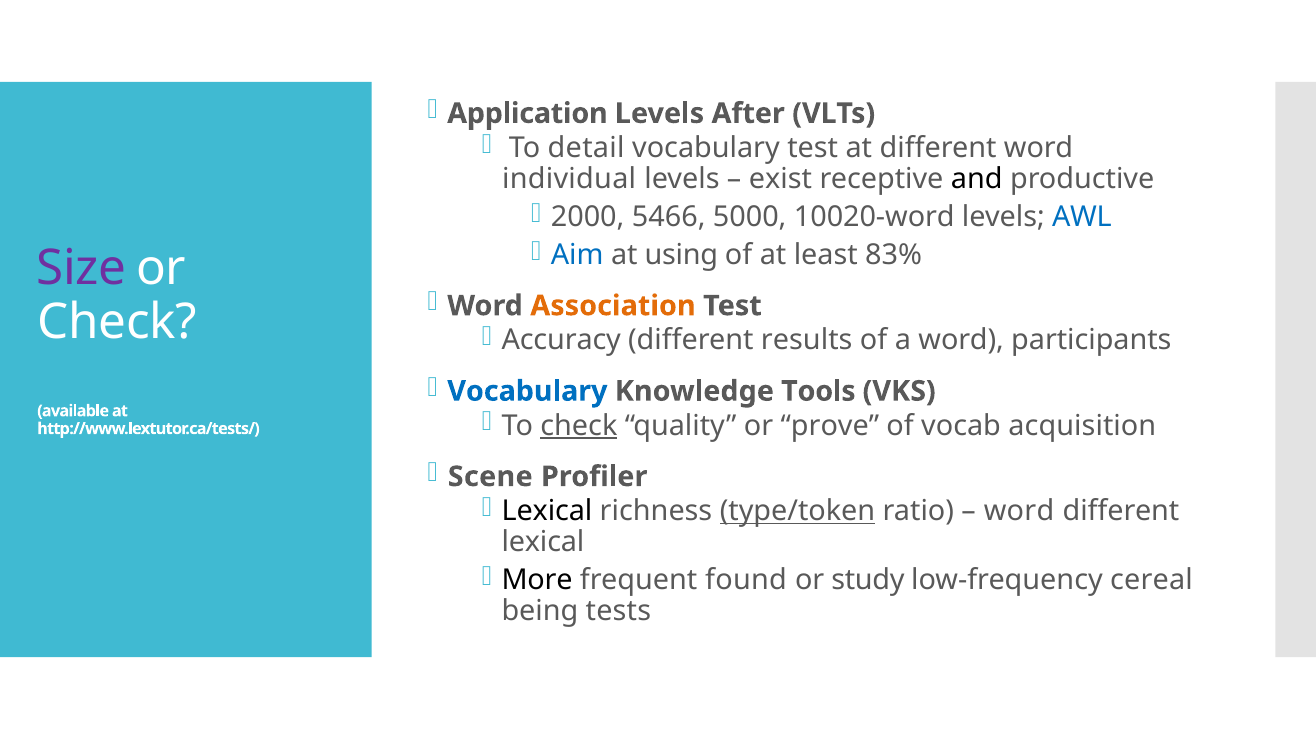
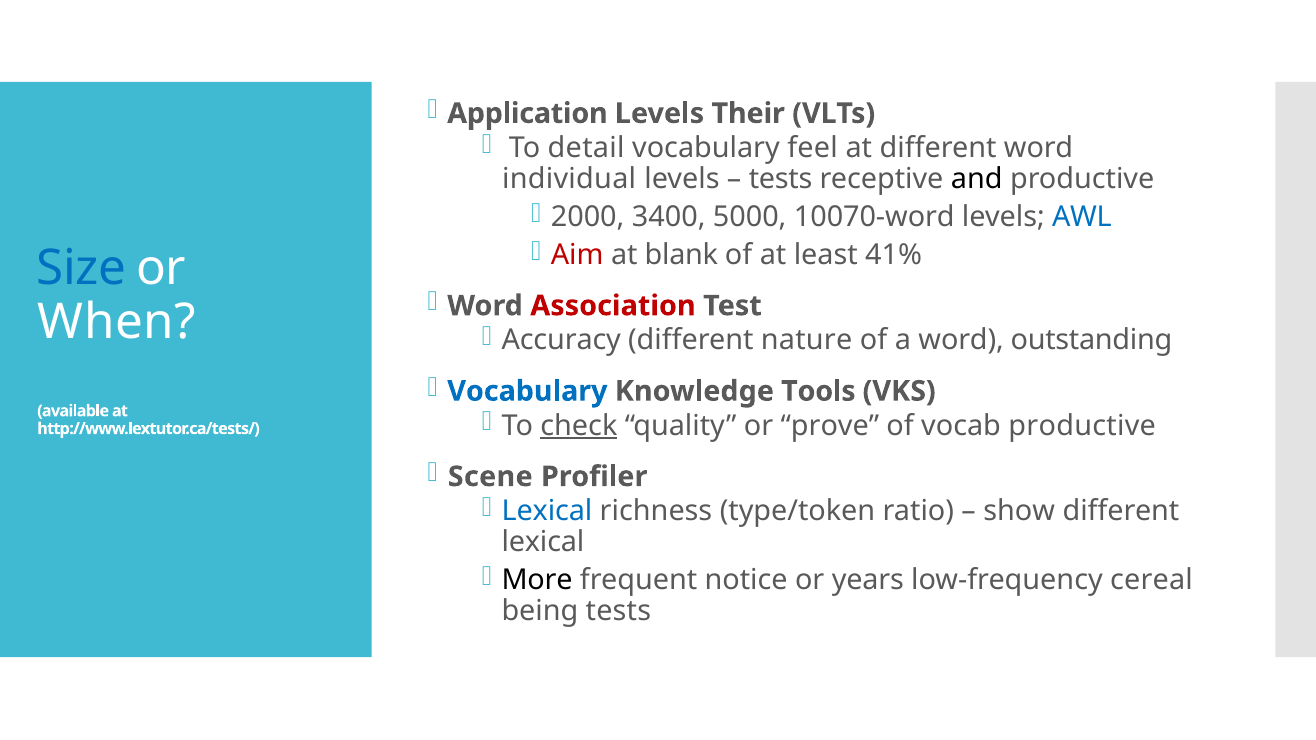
After: After -> Their
vocabulary test: test -> feel
exist at (780, 179): exist -> tests
5466: 5466 -> 3400
10020-word: 10020-word -> 10070-word
Aim colour: blue -> red
using: using -> blank
83%: 83% -> 41%
Size colour: purple -> blue
Association colour: orange -> red
Check at (117, 322): Check -> When
results: results -> nature
participants: participants -> outstanding
vocab acquisition: acquisition -> productive
Lexical at (547, 511) colour: black -> blue
type/token underline: present -> none
word at (1019, 511): word -> show
found: found -> notice
study: study -> years
